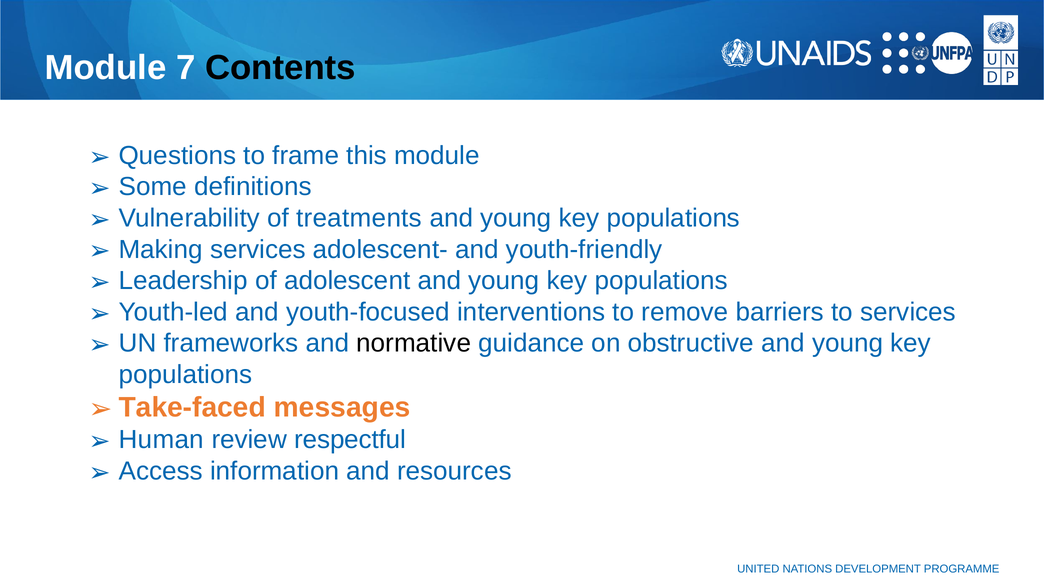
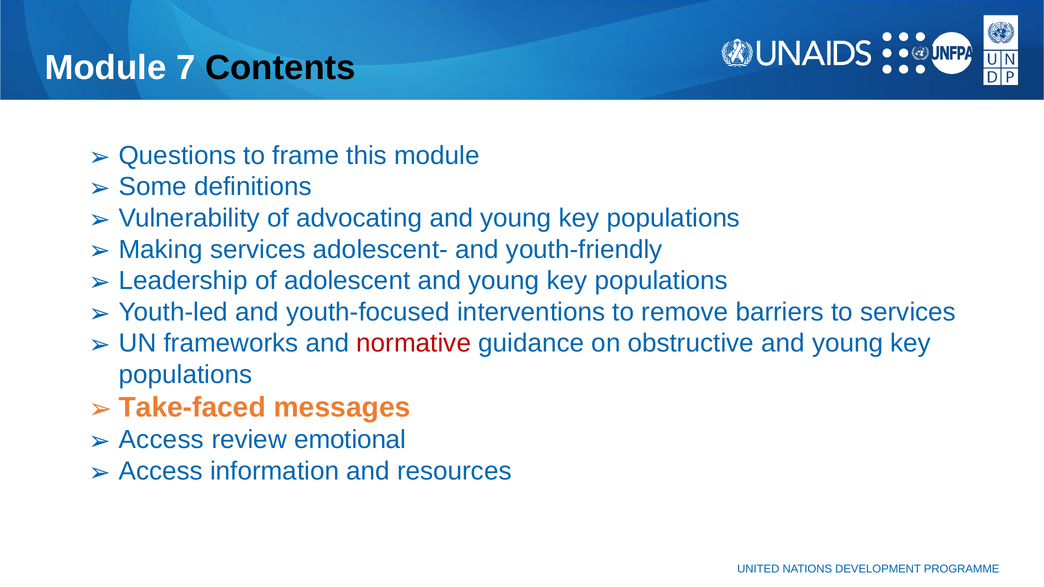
treatments: treatments -> advocating
normative colour: black -> red
Human at (161, 440): Human -> Access
respectful: respectful -> emotional
